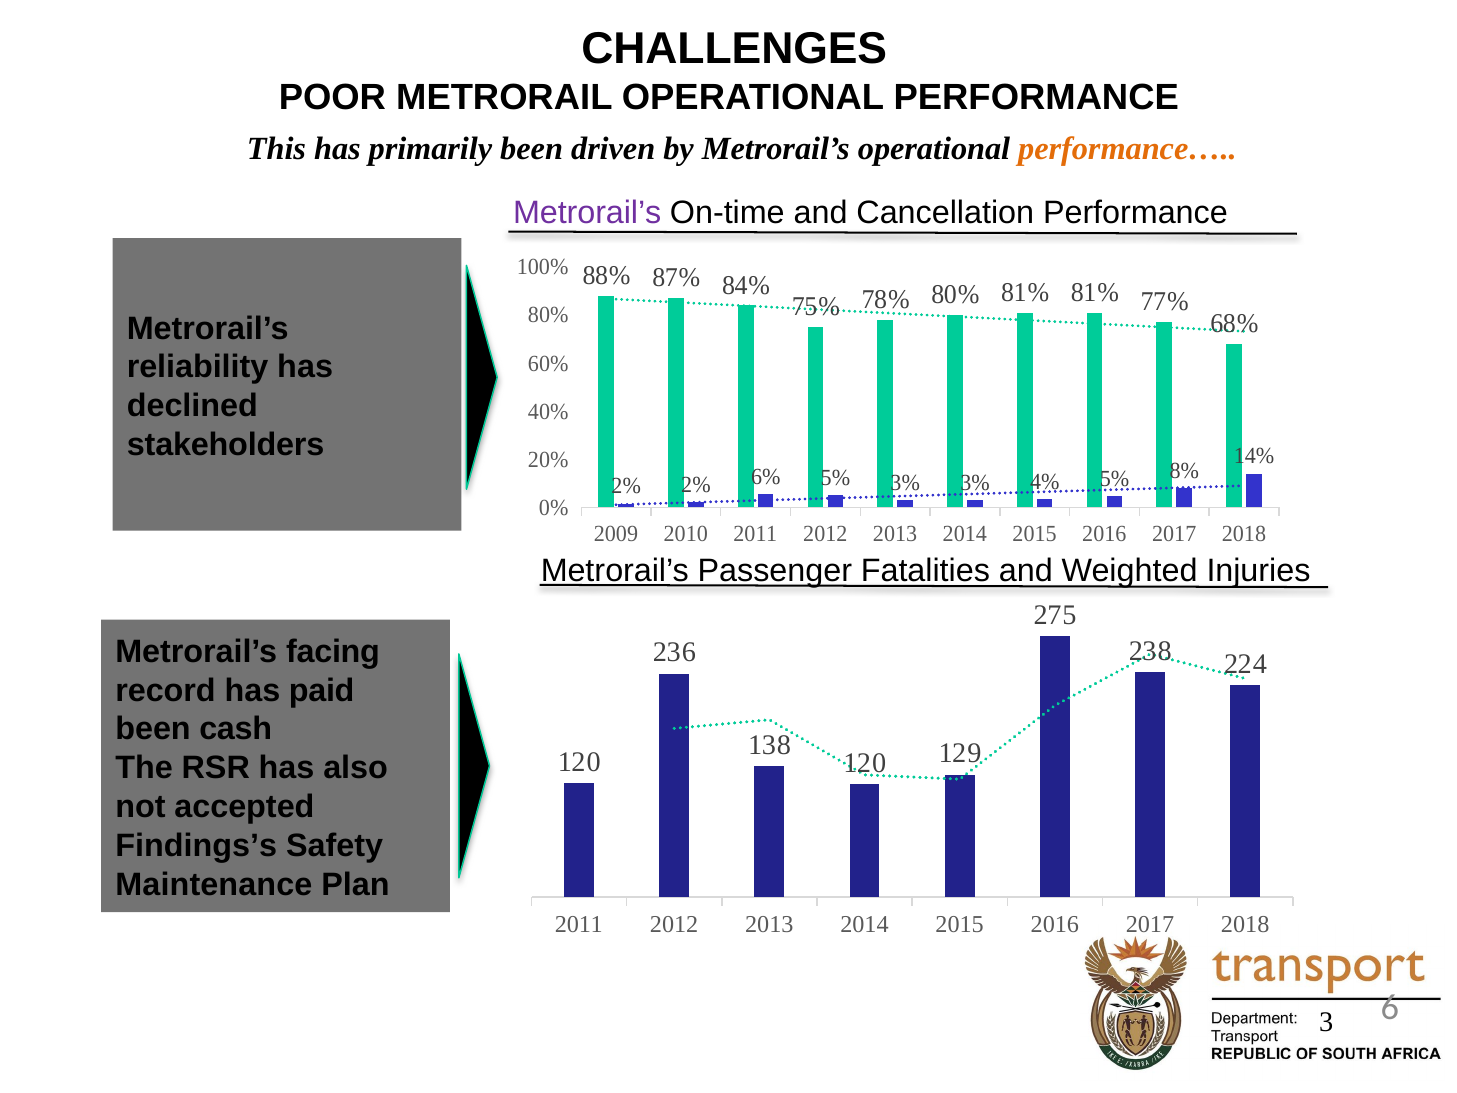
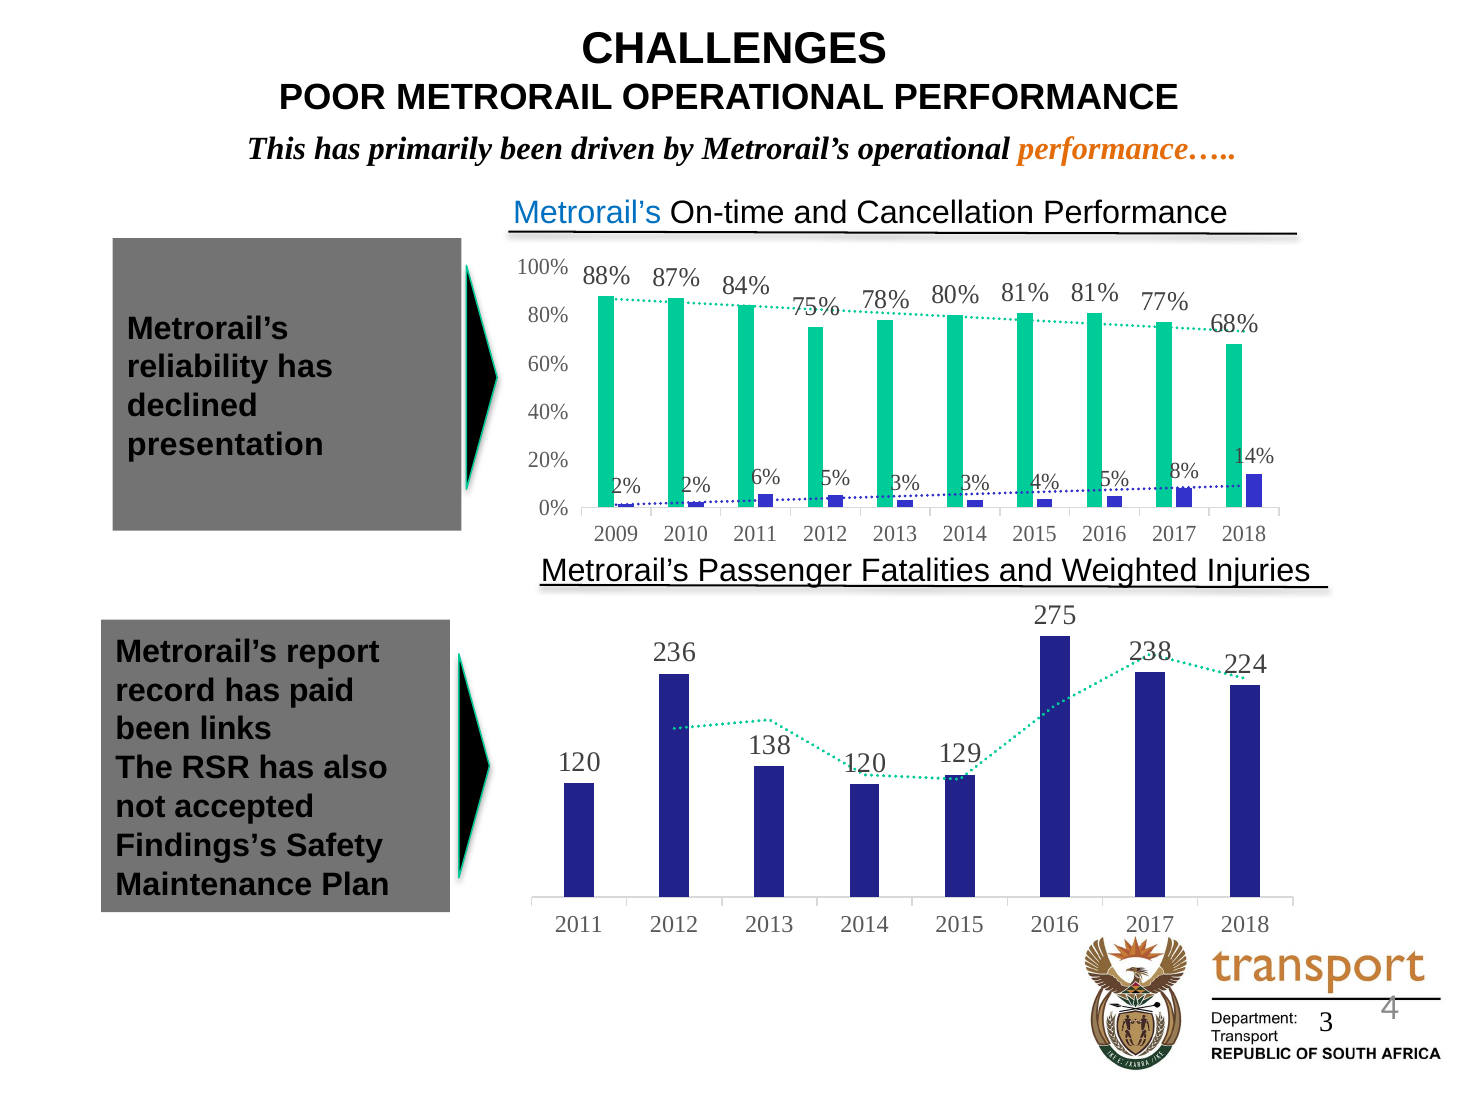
Metrorail’s at (587, 213) colour: purple -> blue
stakeholders: stakeholders -> presentation
facing: facing -> report
cash: cash -> links
6: 6 -> 4
